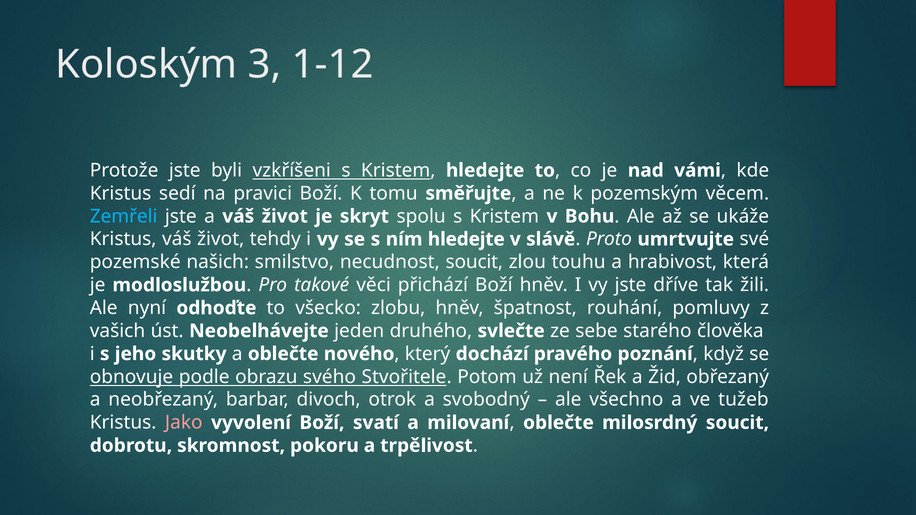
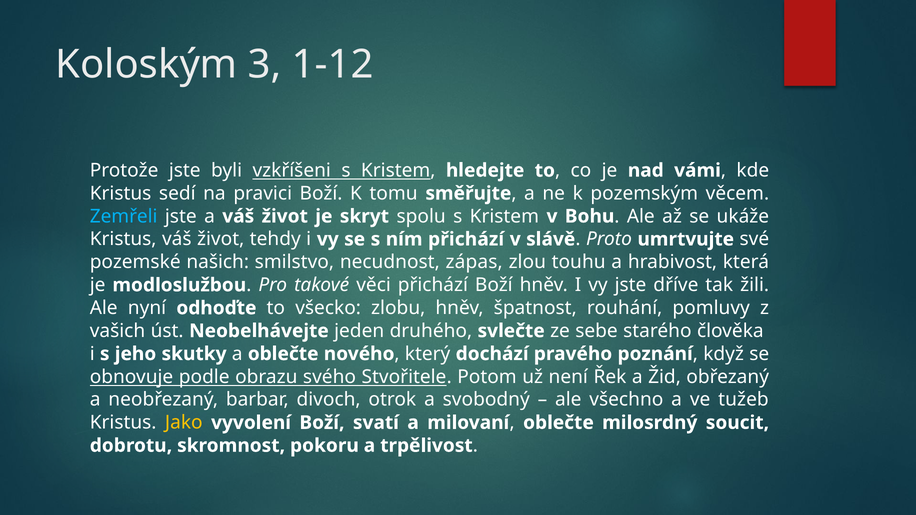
ním hledejte: hledejte -> přichází
necudnost soucit: soucit -> zápas
Jako colour: pink -> yellow
